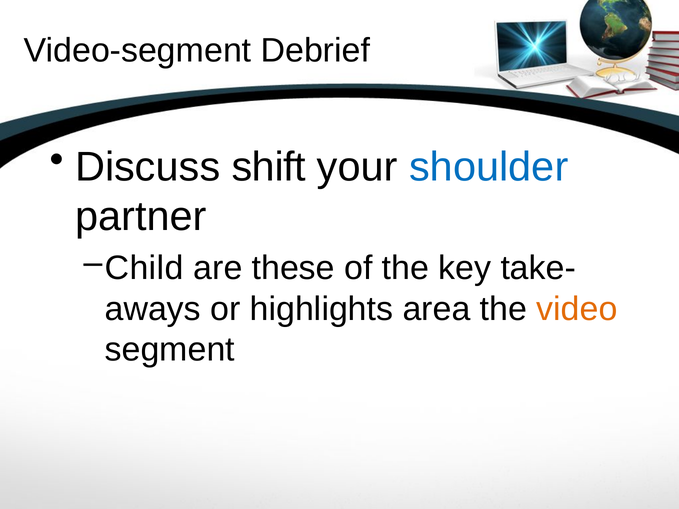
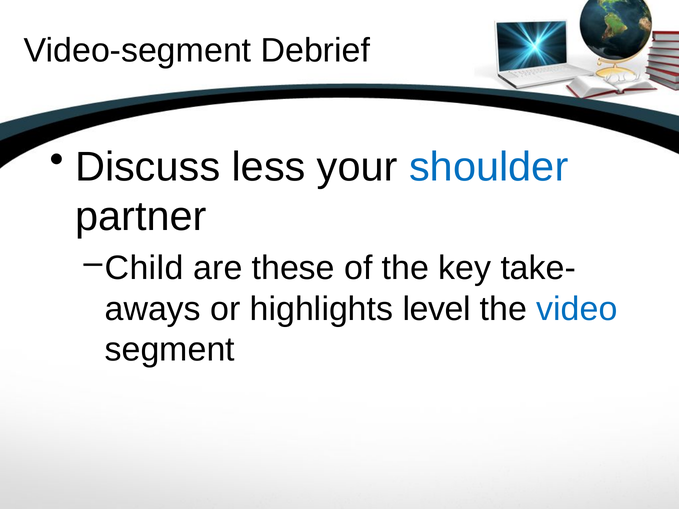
shift: shift -> less
area: area -> level
video colour: orange -> blue
